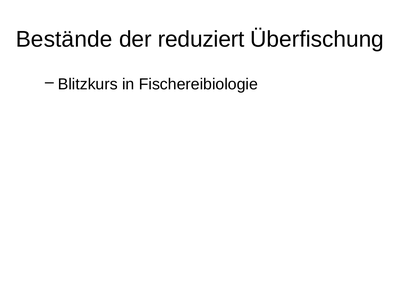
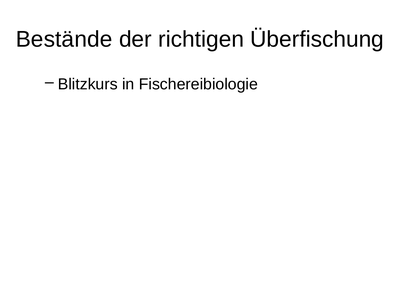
reduziert: reduziert -> richtigen
